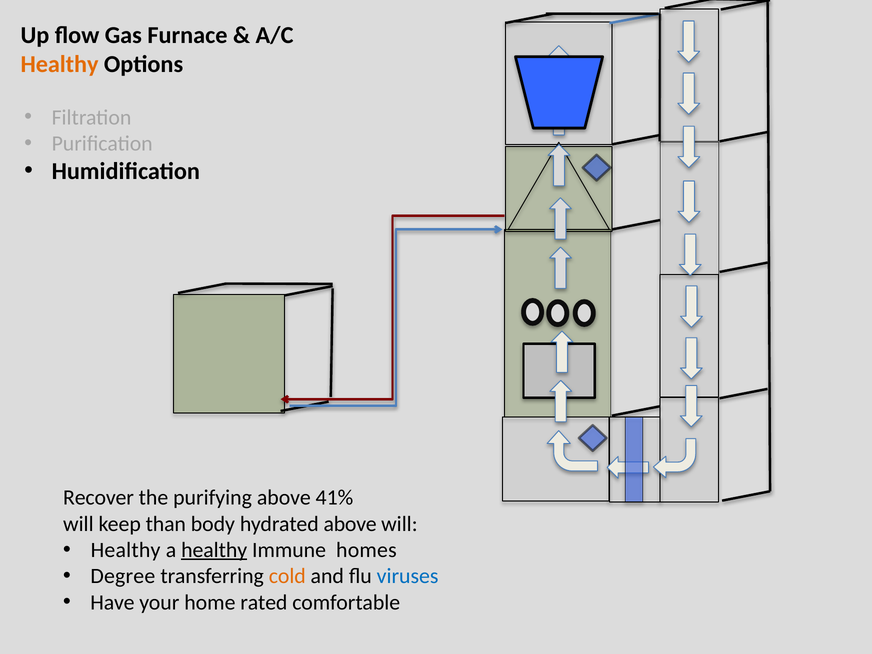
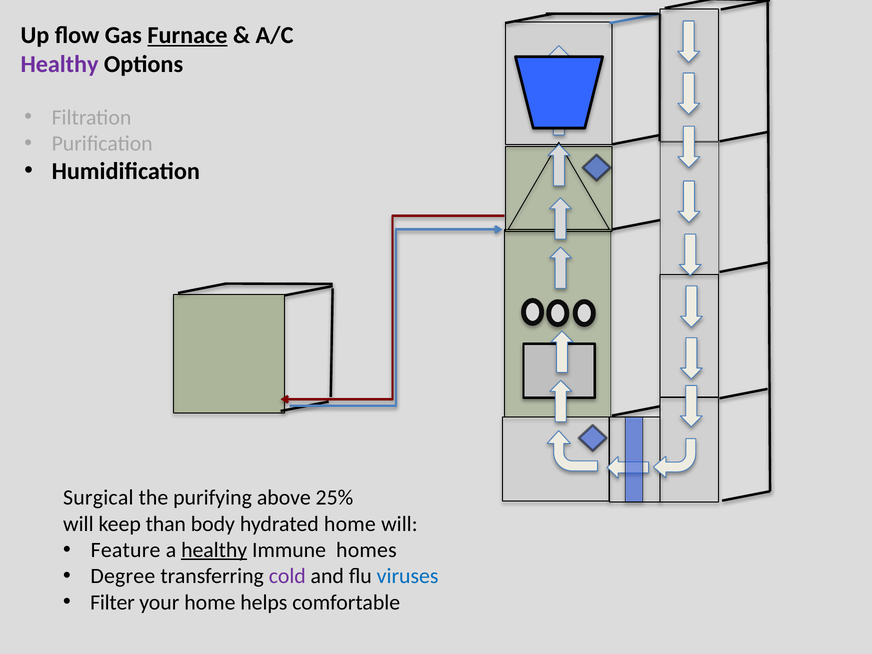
Furnace underline: none -> present
Healthy at (60, 64) colour: orange -> purple
Recover: Recover -> Surgical
41%: 41% -> 25%
hydrated above: above -> home
Healthy at (126, 550): Healthy -> Feature
cold colour: orange -> purple
Have: Have -> Filter
rated: rated -> helps
